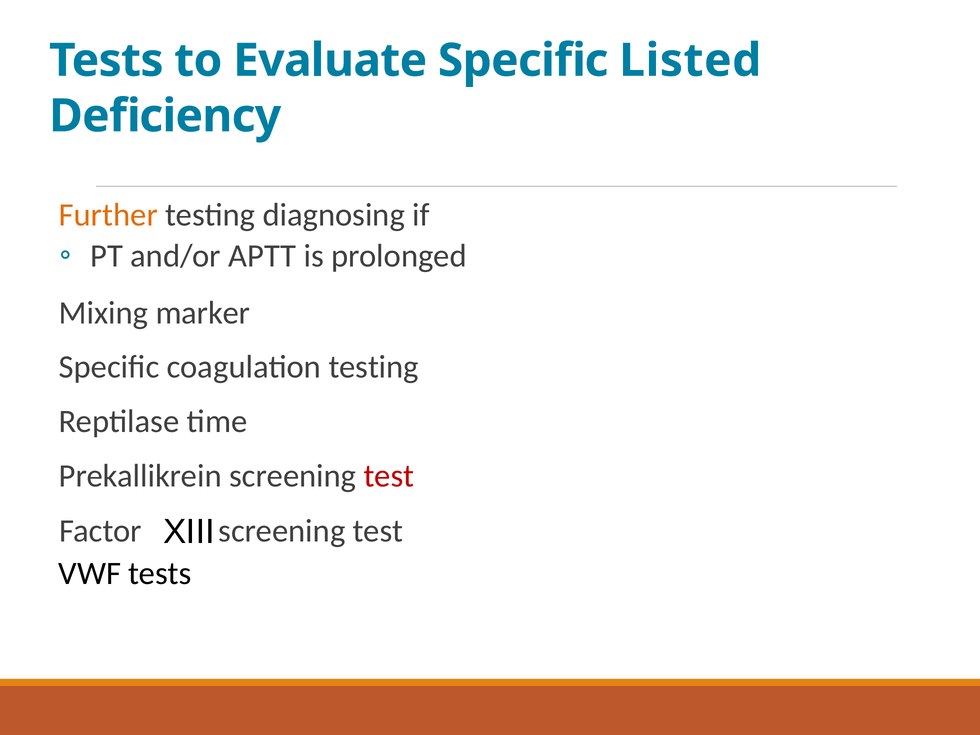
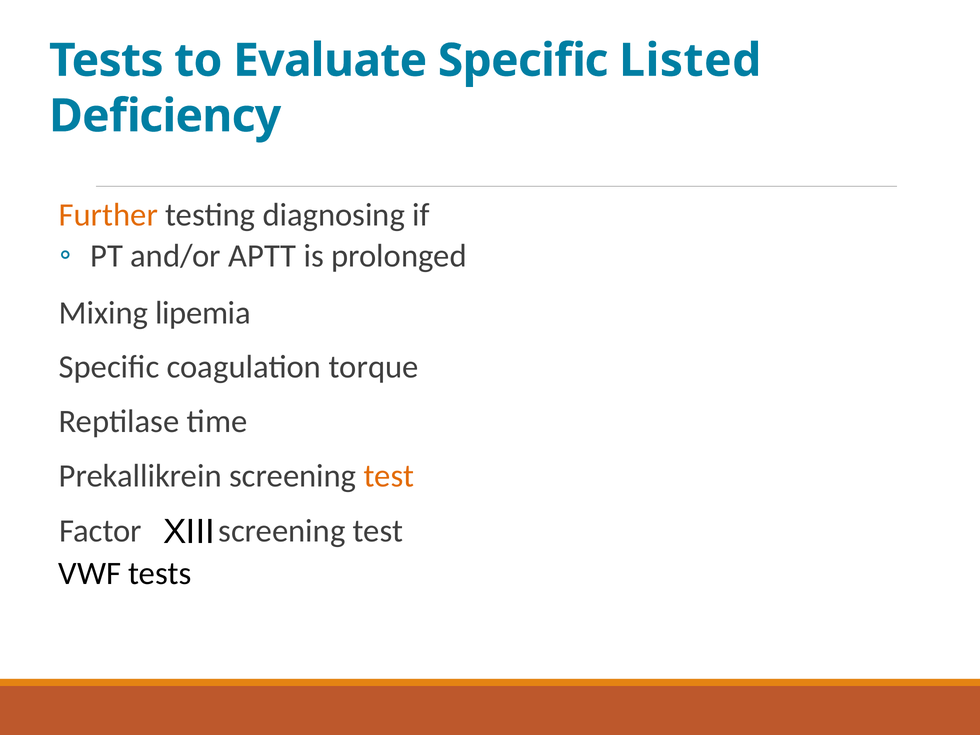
marker: marker -> lipemia
coagulation testing: testing -> torque
test at (389, 476) colour: red -> orange
